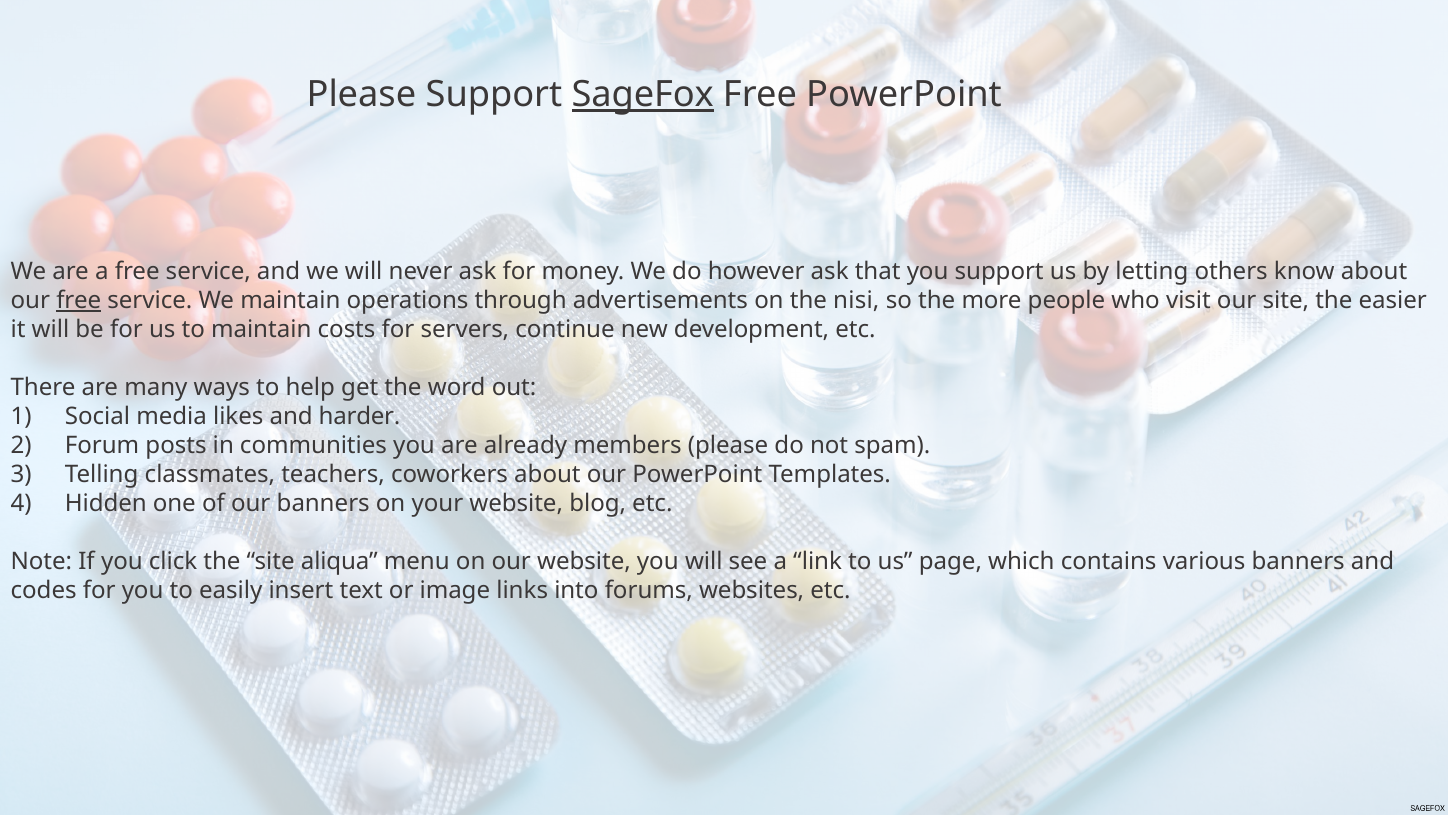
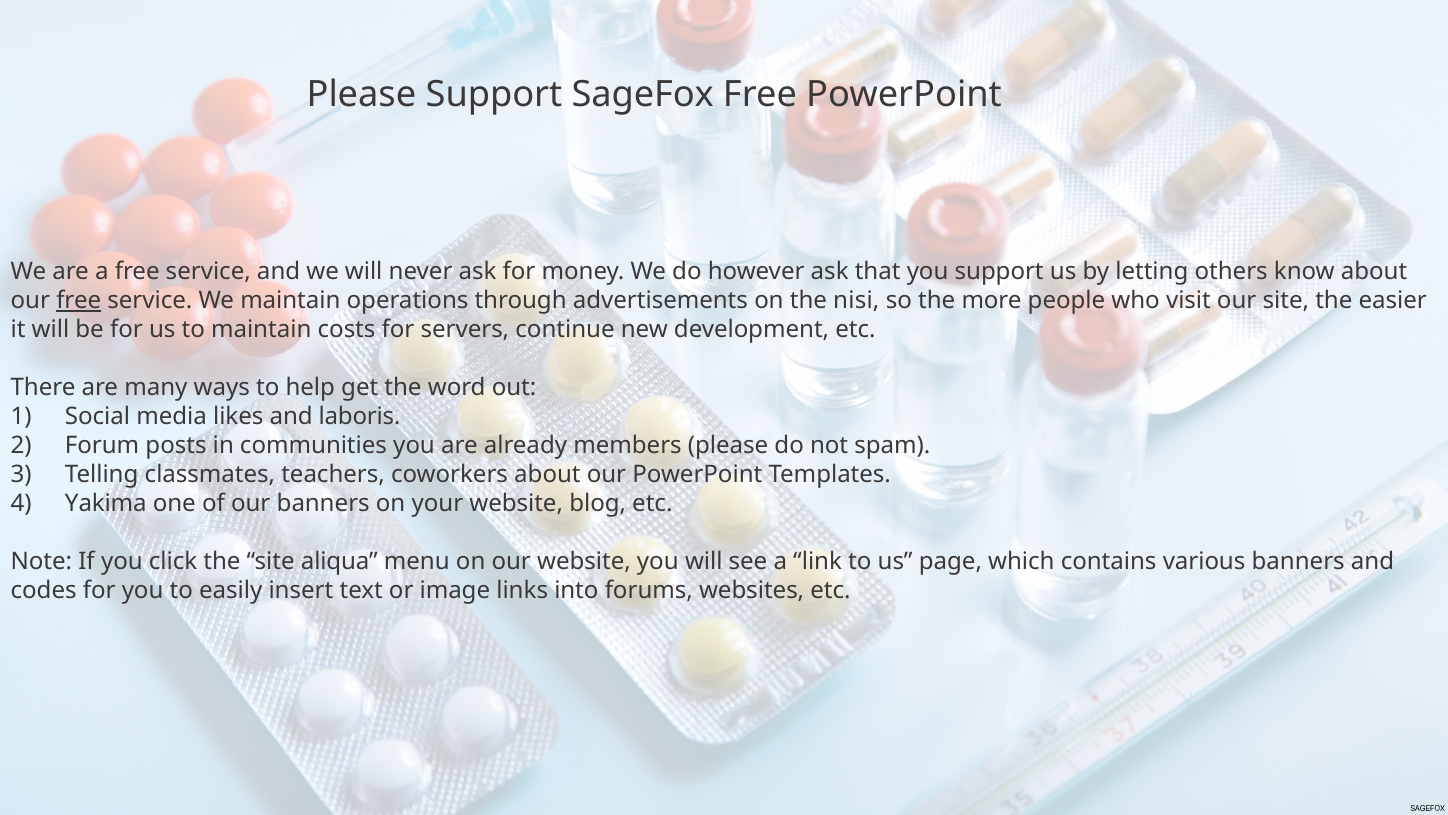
SageFox underline: present -> none
harder: harder -> laboris
Hidden: Hidden -> Yakima
